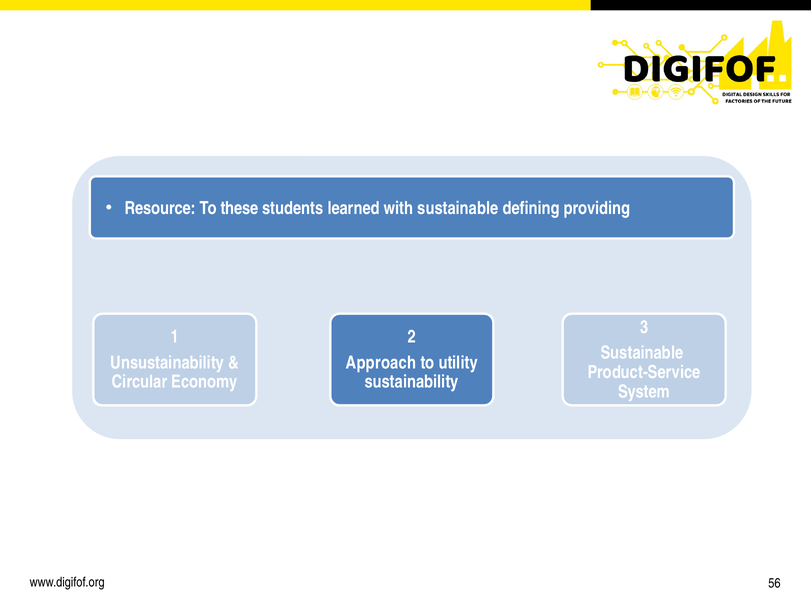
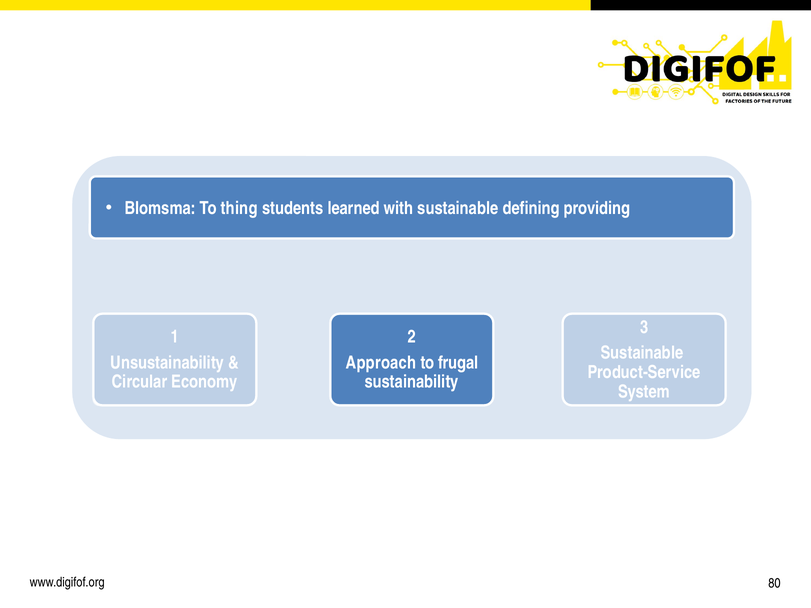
Resource: Resource -> Blomsma
these: these -> thing
utility: utility -> frugal
56: 56 -> 80
